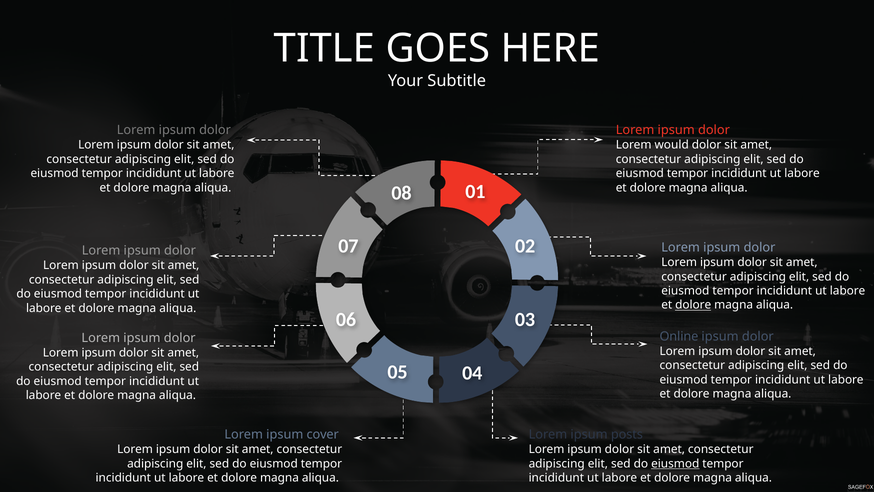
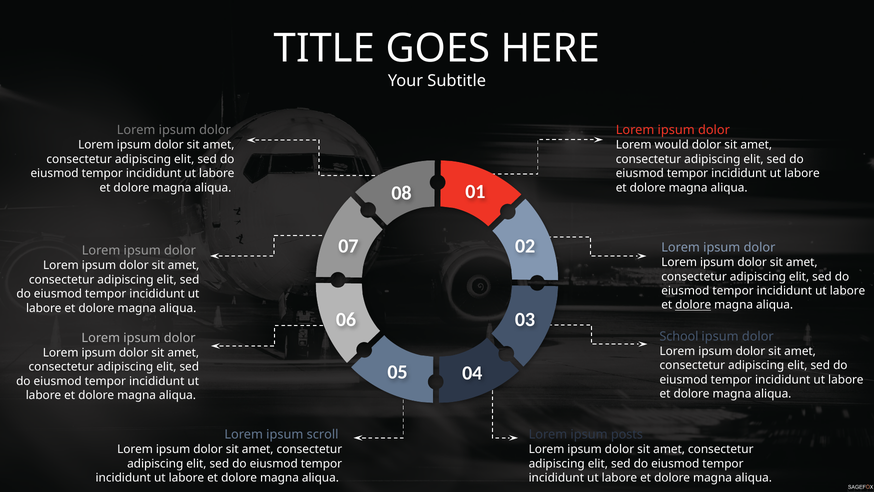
Online: Online -> School
cover: cover -> scroll
eiusmod at (675, 463) underline: present -> none
